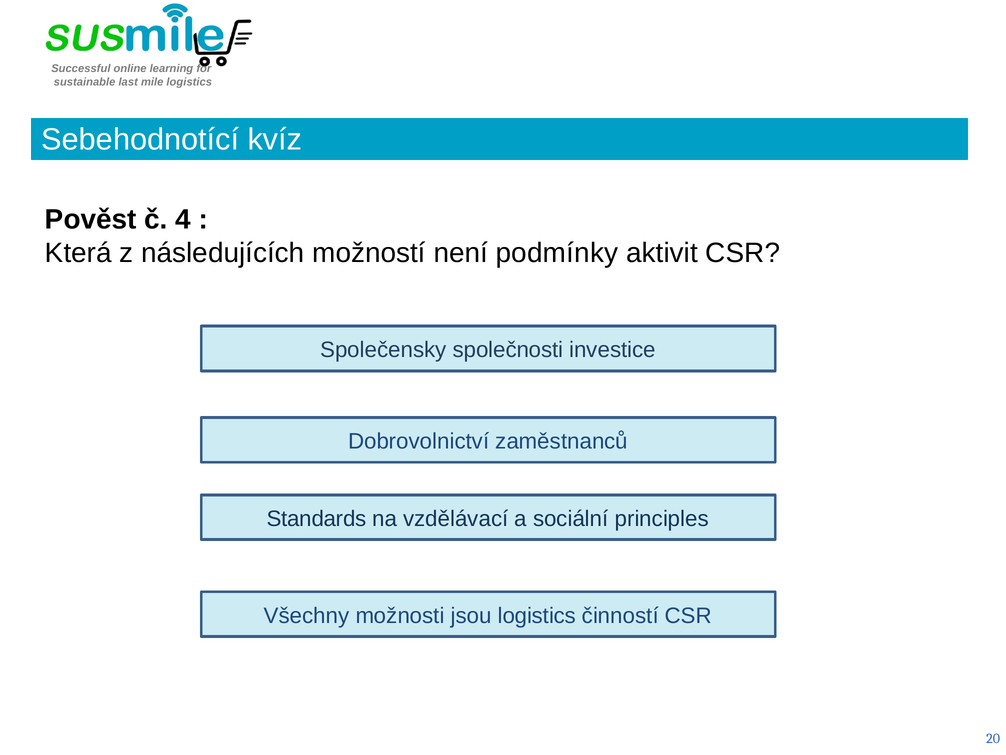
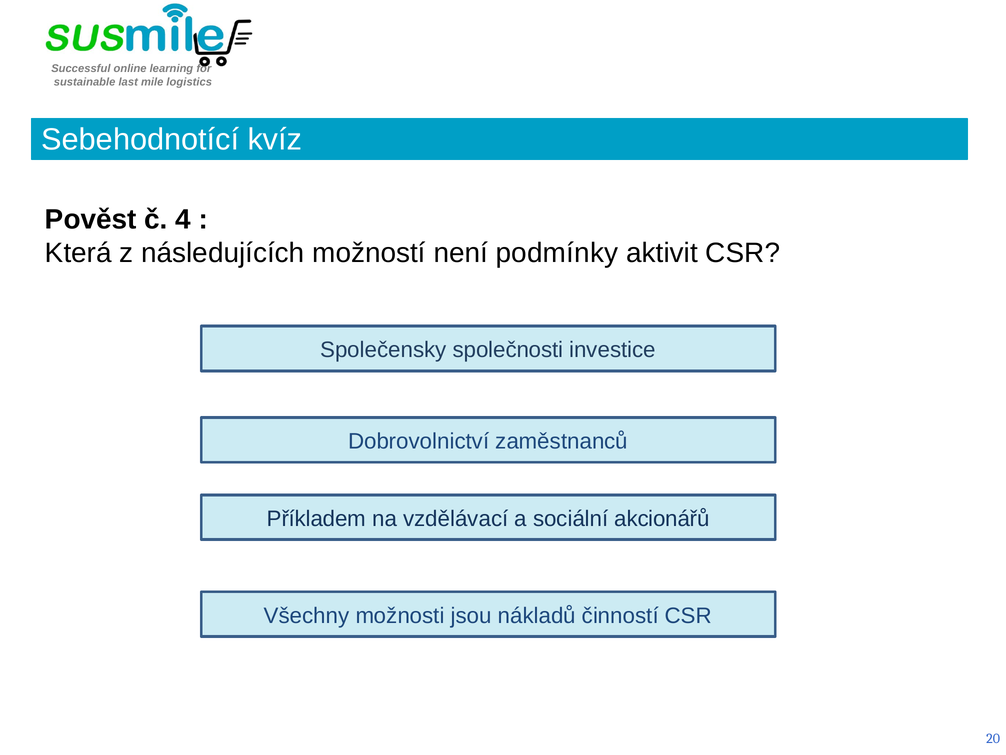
Standards: Standards -> Příkladem
principles: principles -> akcionářů
jsou logistics: logistics -> nákladů
